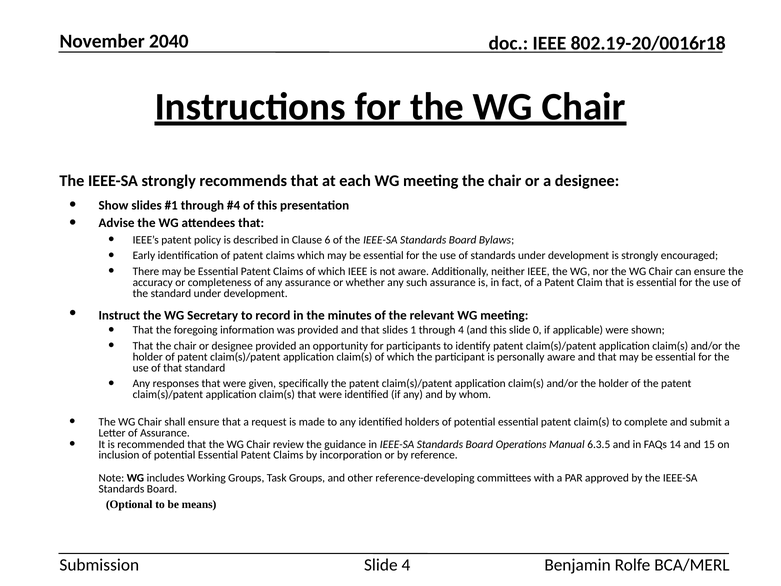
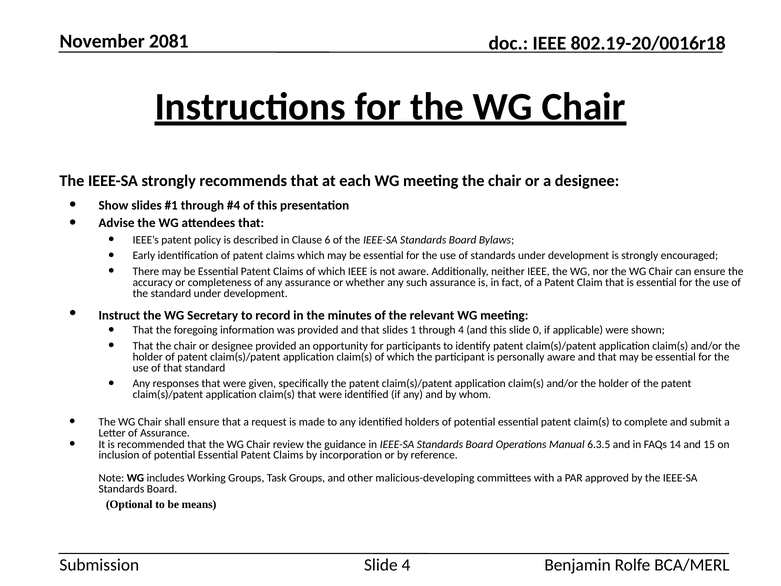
2040: 2040 -> 2081
reference-developing: reference-developing -> malicious-developing
